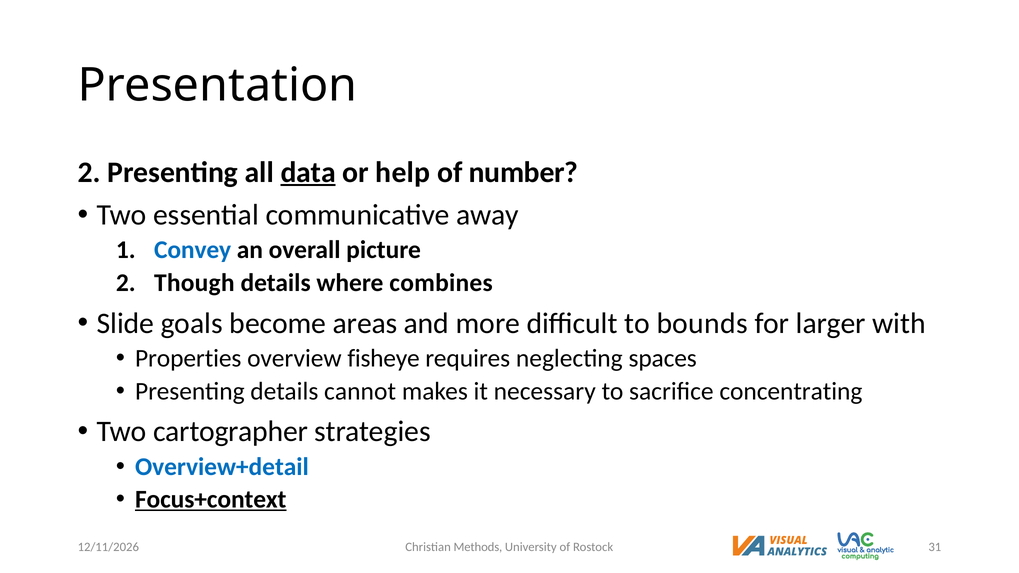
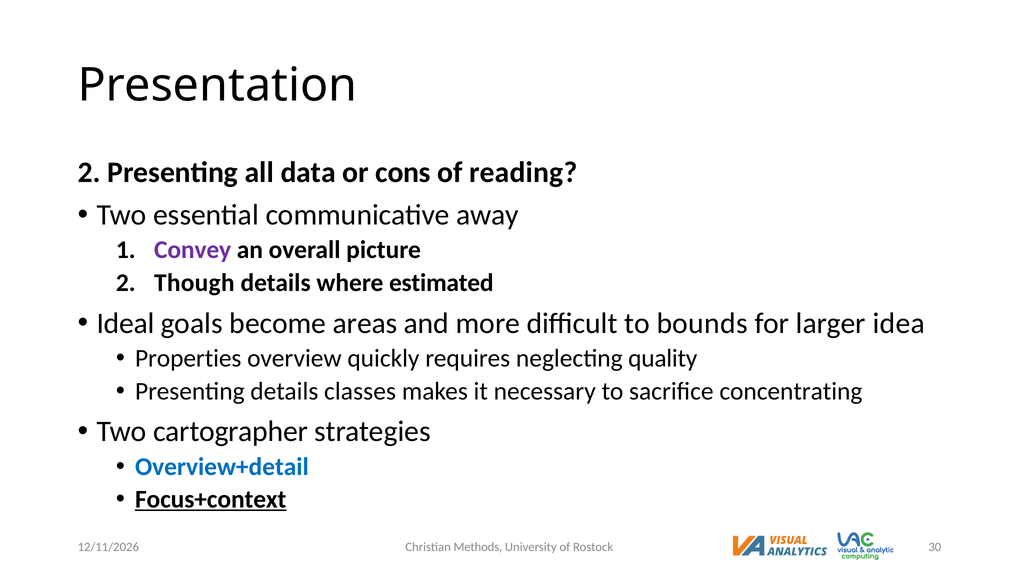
data underline: present -> none
help: help -> cons
number: number -> reading
Convey colour: blue -> purple
combines: combines -> estimated
Slide: Slide -> Ideal
with: with -> idea
fisheye: fisheye -> quickly
spaces: spaces -> quality
cannot: cannot -> classes
31: 31 -> 30
